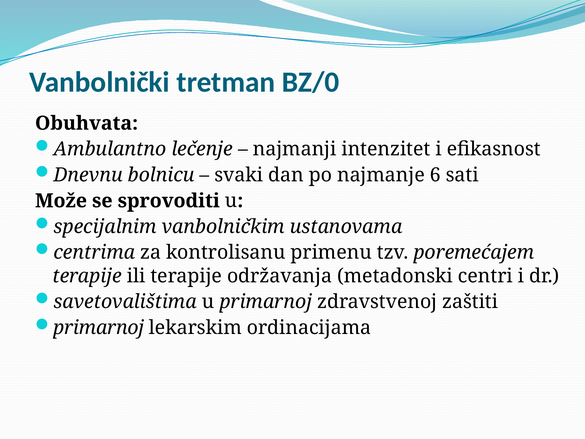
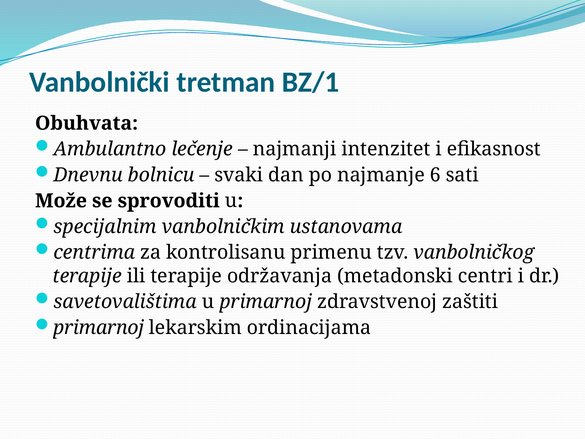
BZ/0: BZ/0 -> BZ/1
poremećajem: poremećajem -> vanbolničkog
